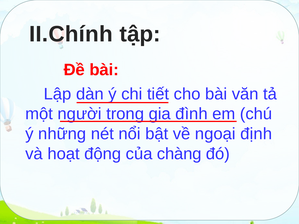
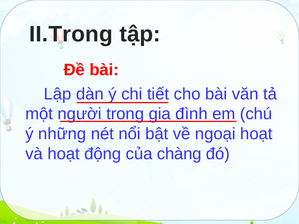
II.Chính: II.Chính -> II.Trong
ngoại định: định -> hoạt
